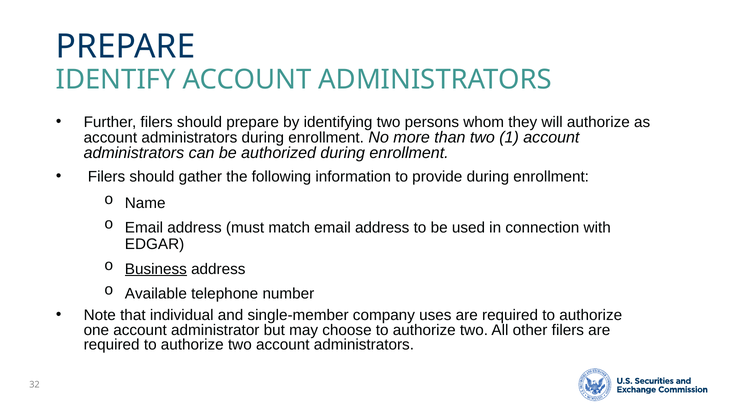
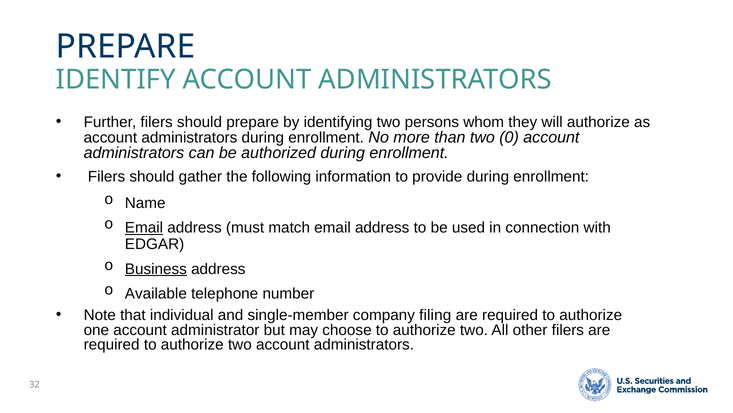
1: 1 -> 0
Email at (144, 227) underline: none -> present
uses: uses -> filing
